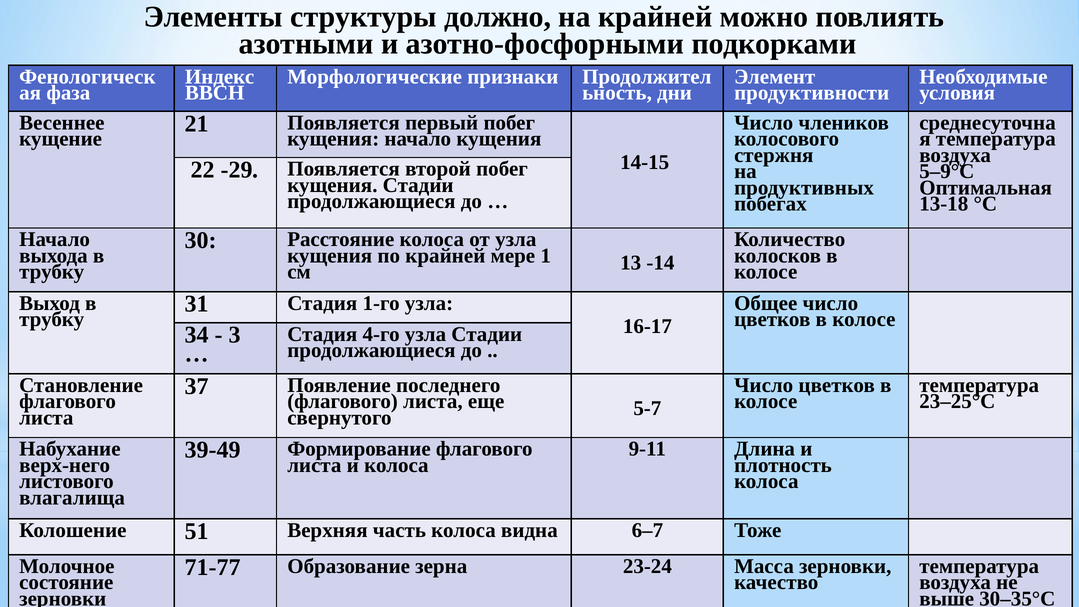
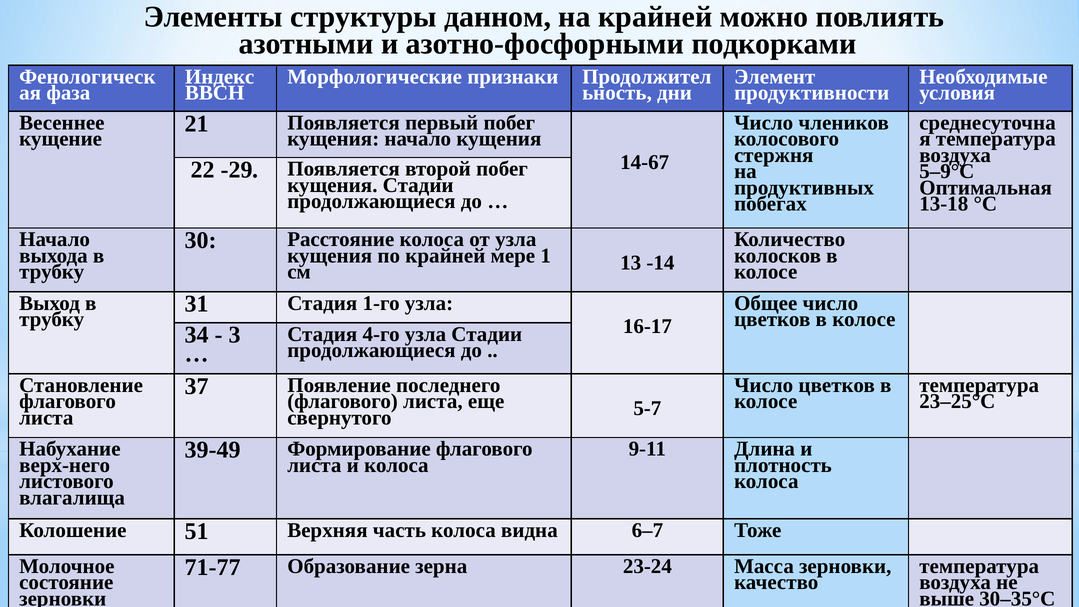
должно: должно -> данном
14-15: 14-15 -> 14-67
